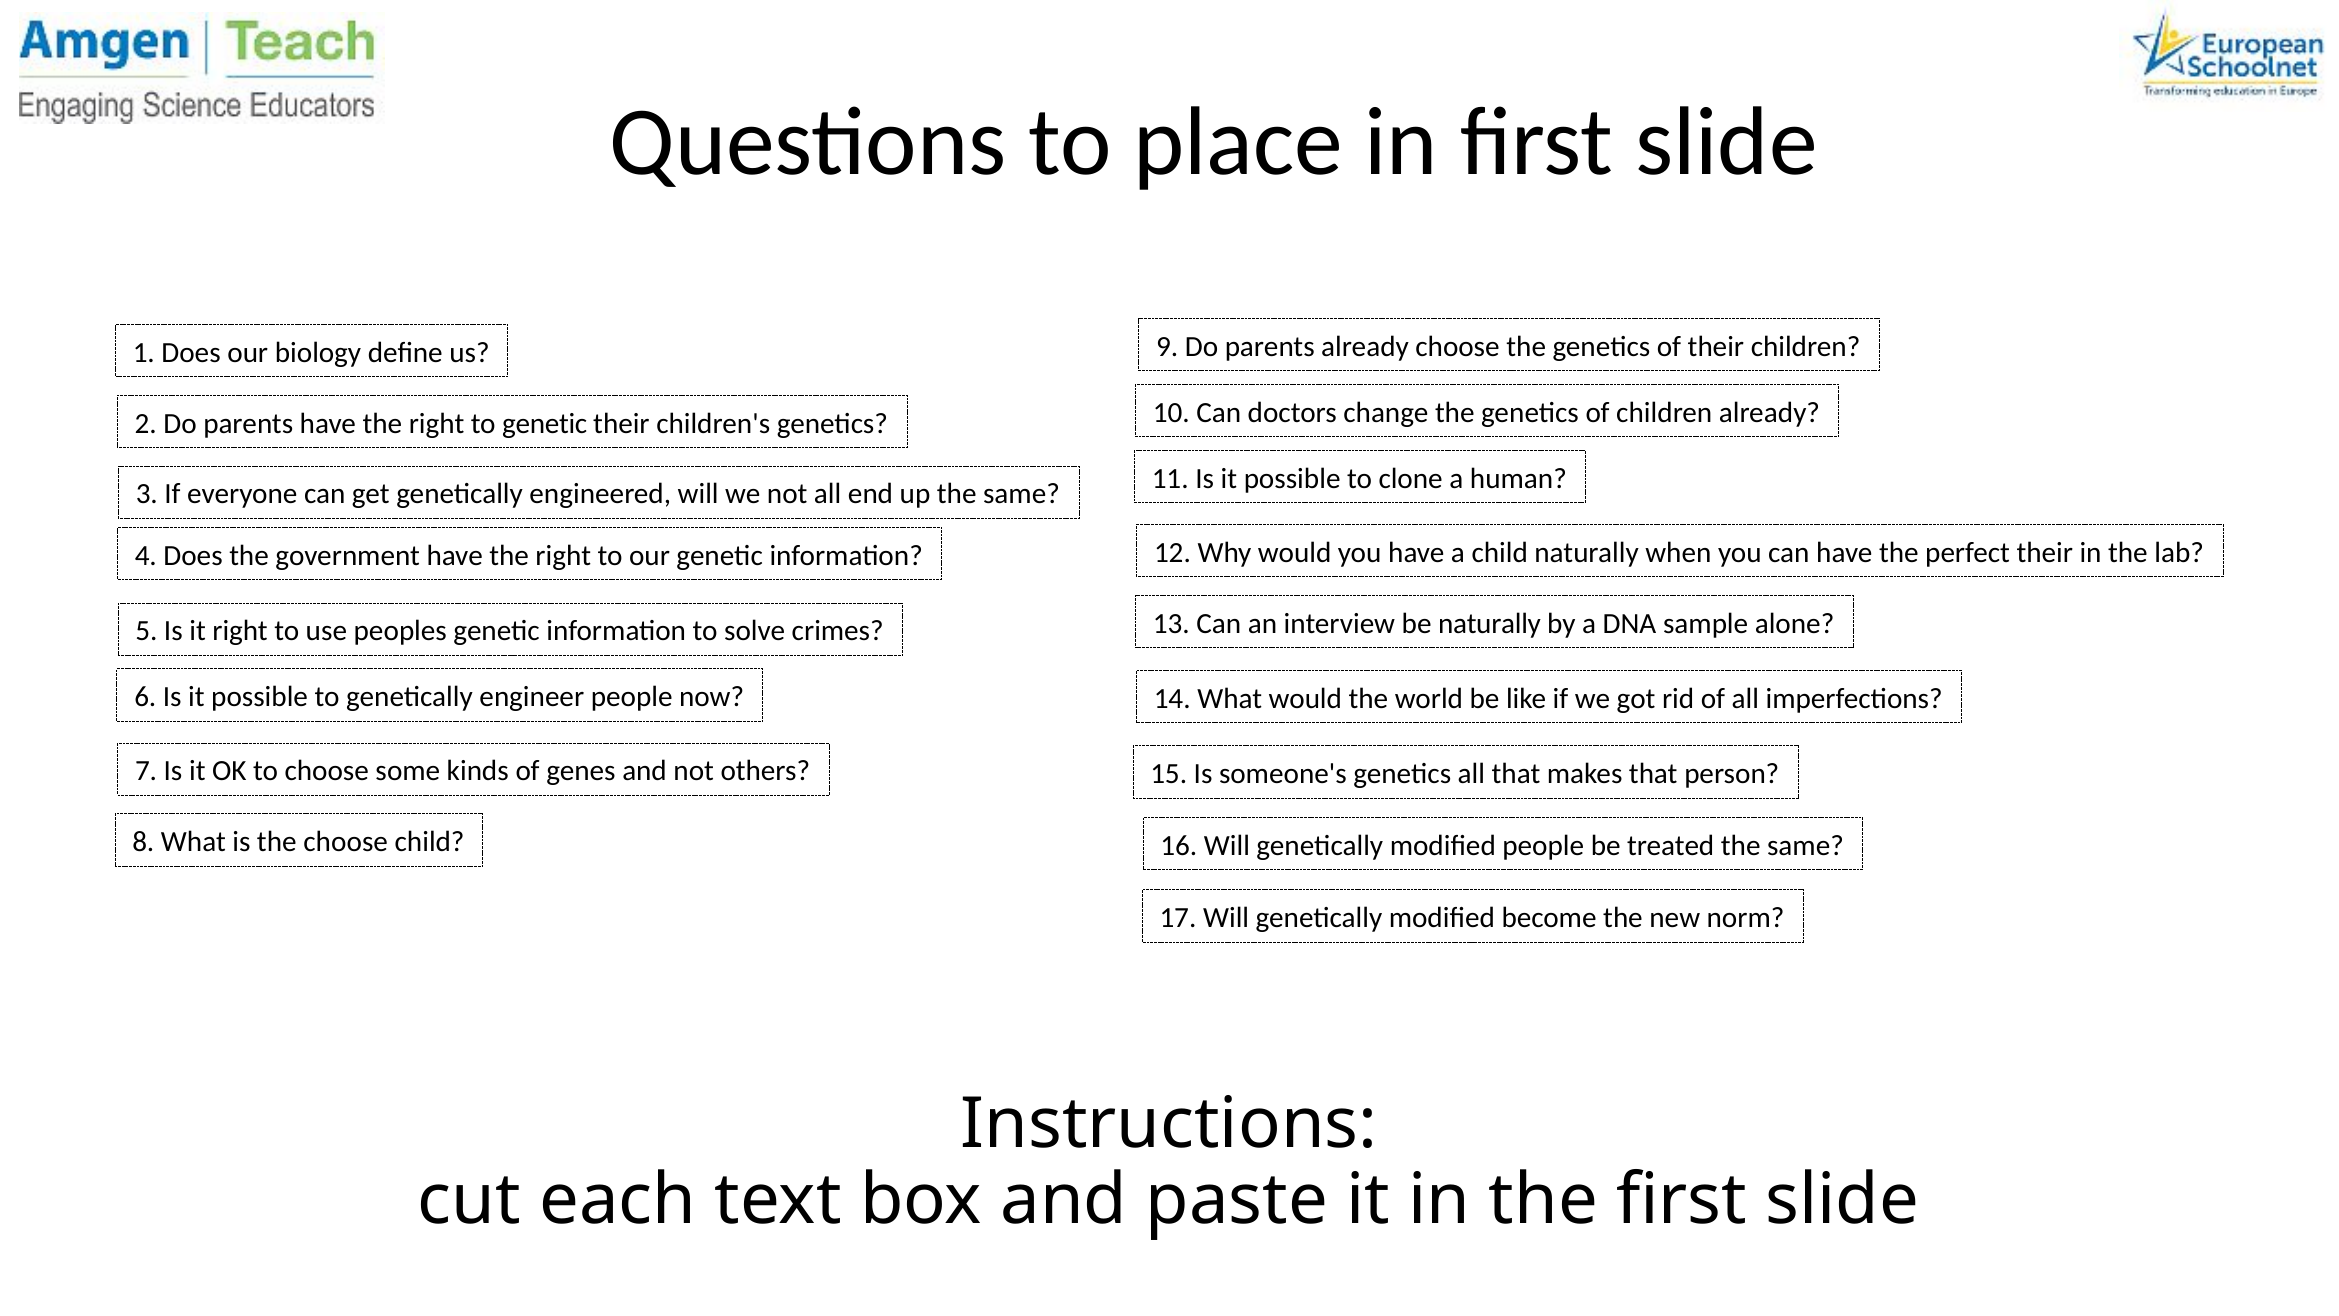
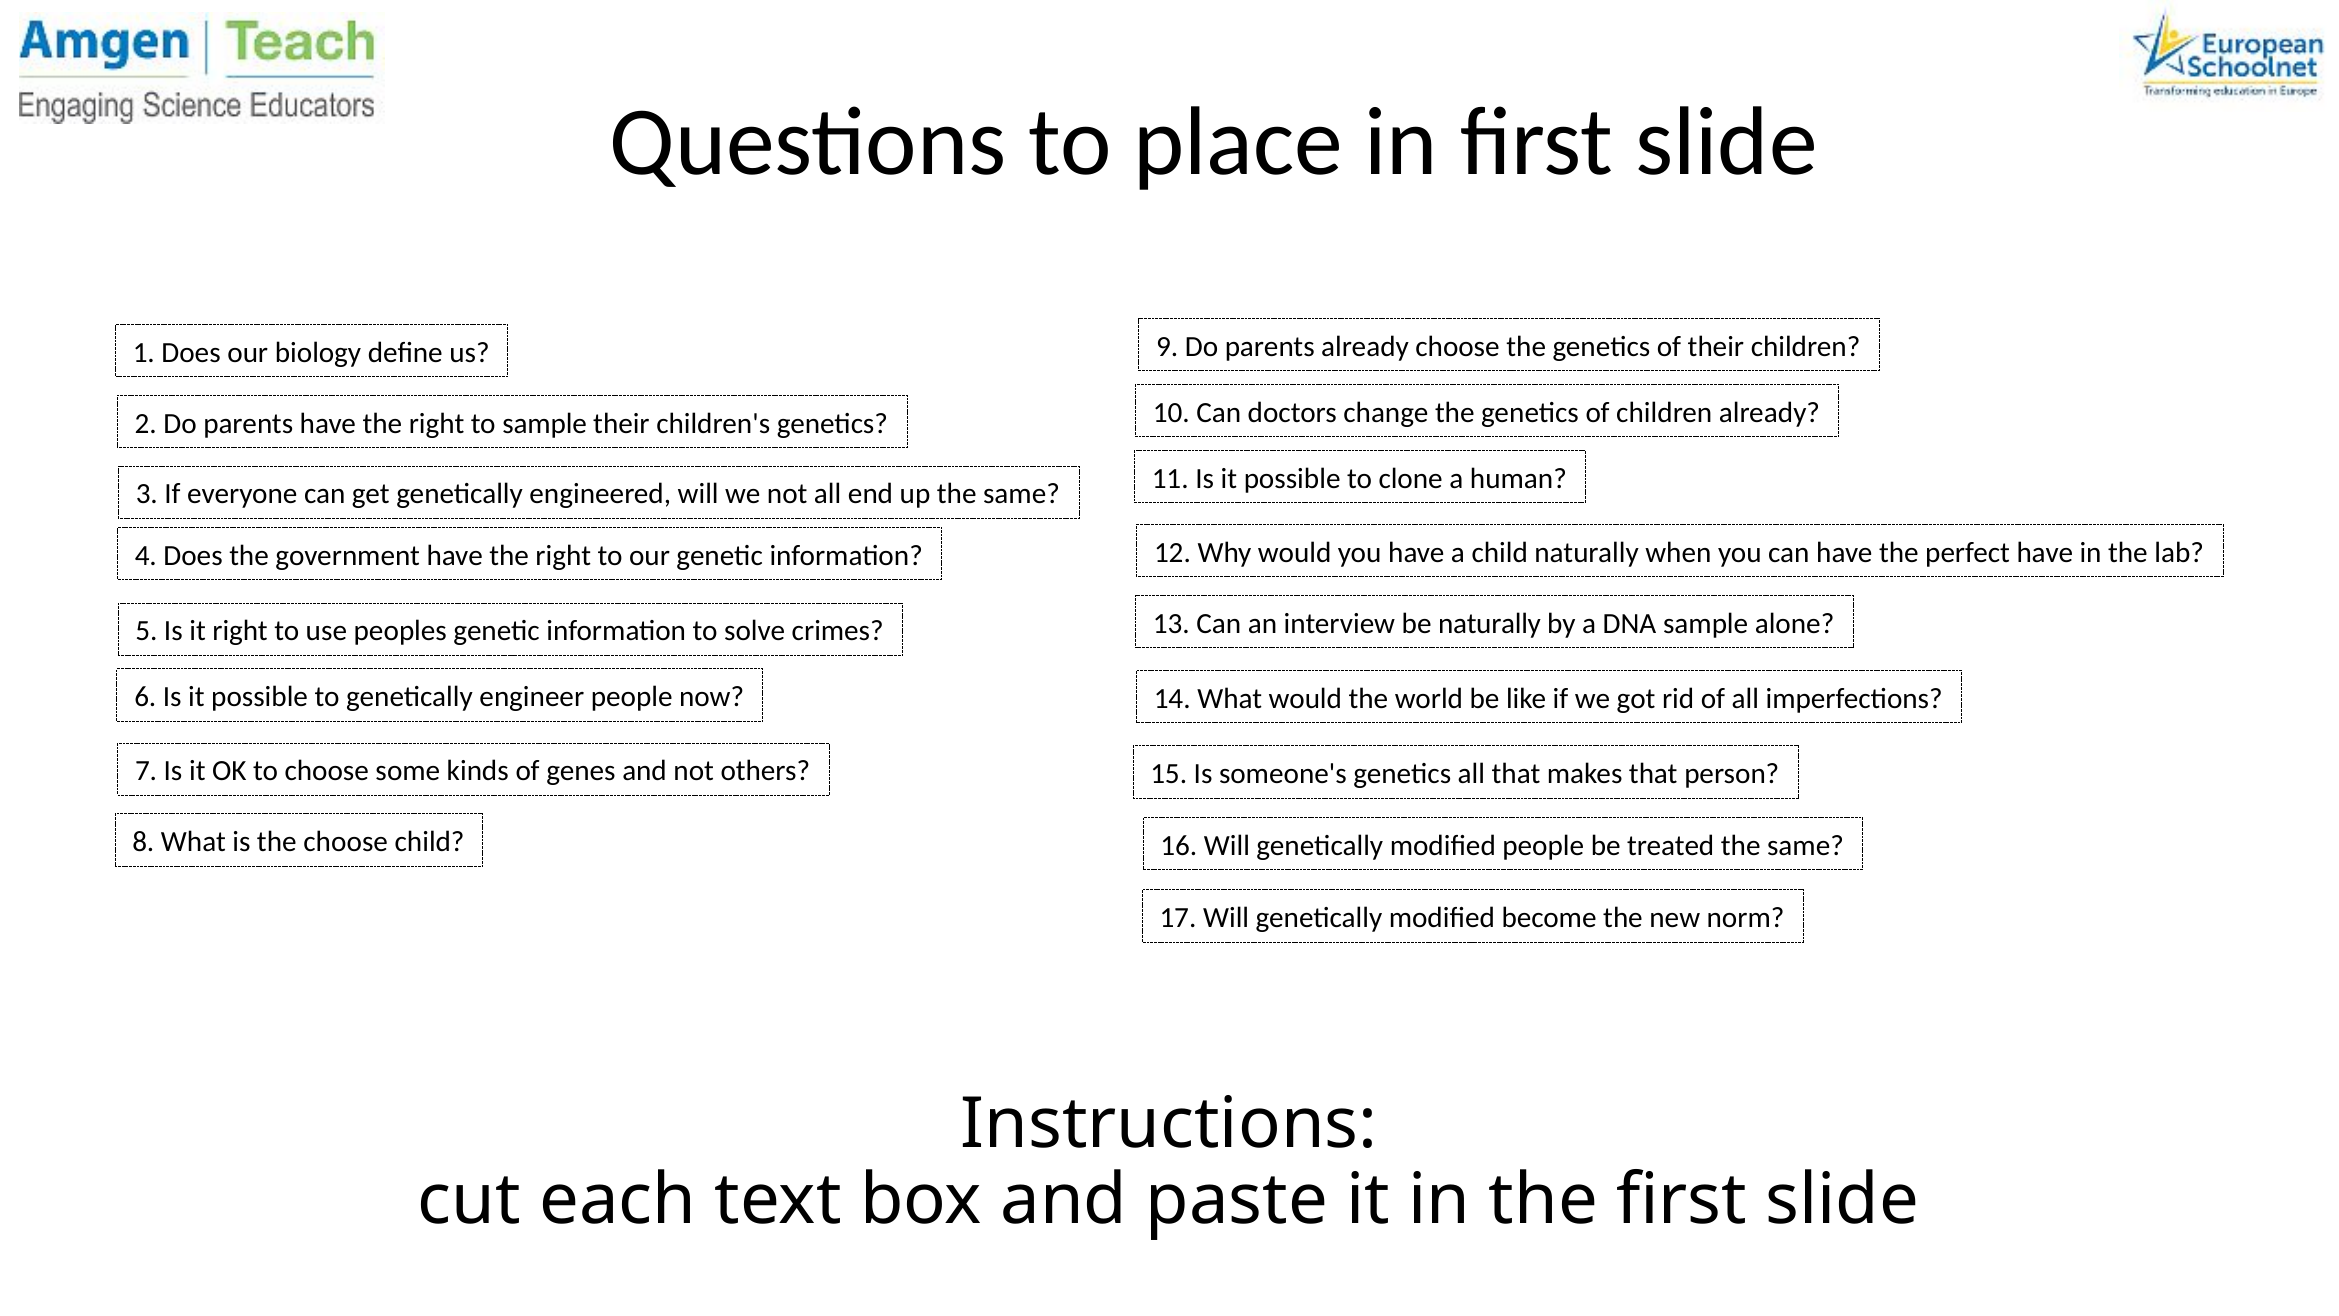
to genetic: genetic -> sample
perfect their: their -> have
